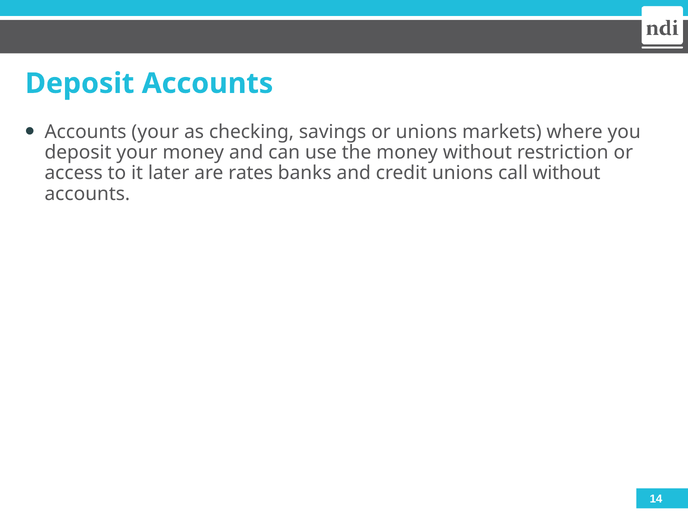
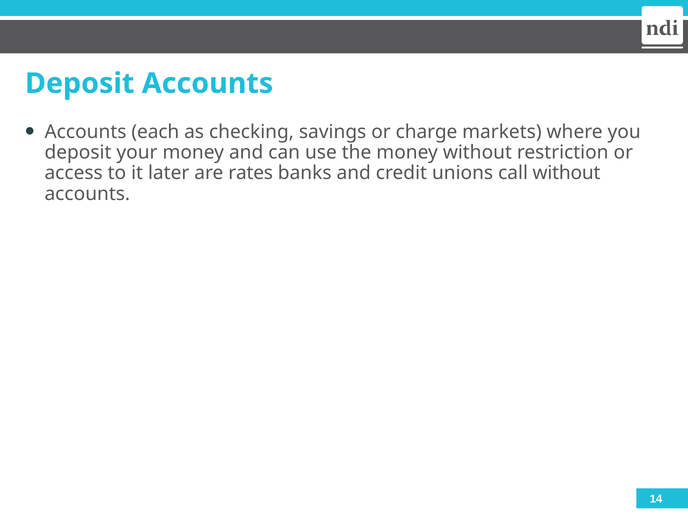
Accounts your: your -> each
or unions: unions -> charge
